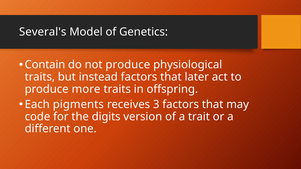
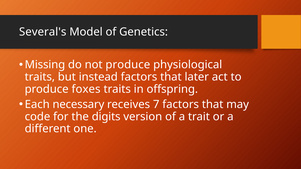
Contain: Contain -> Missing
more: more -> foxes
pigments: pigments -> necessary
3: 3 -> 7
